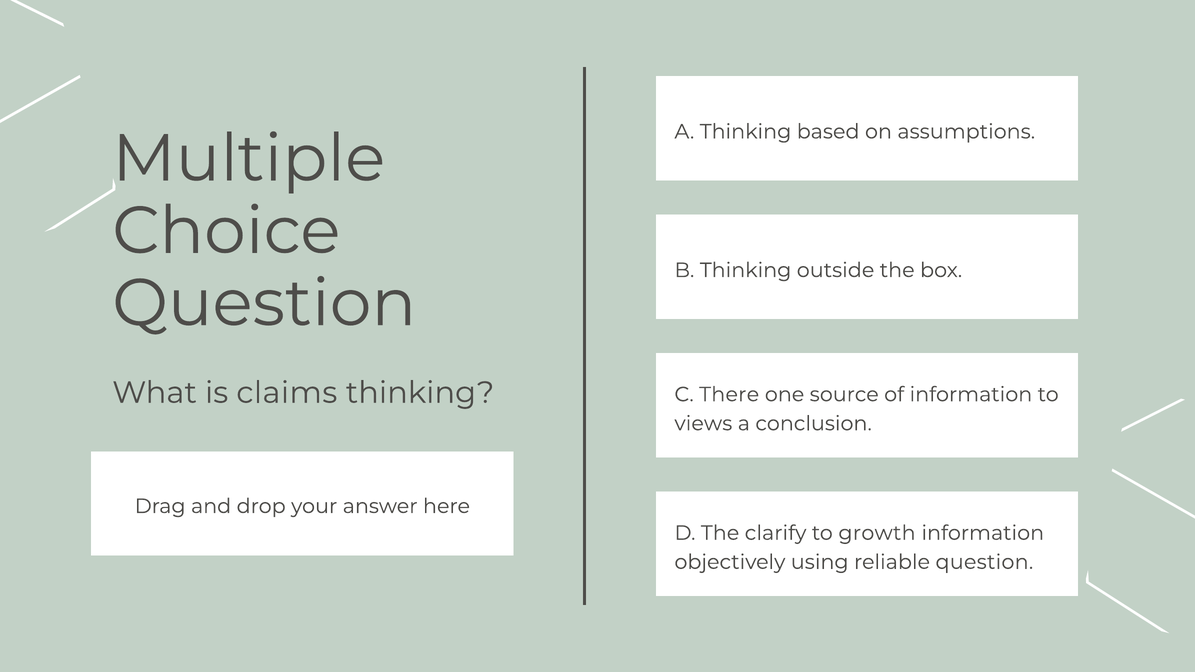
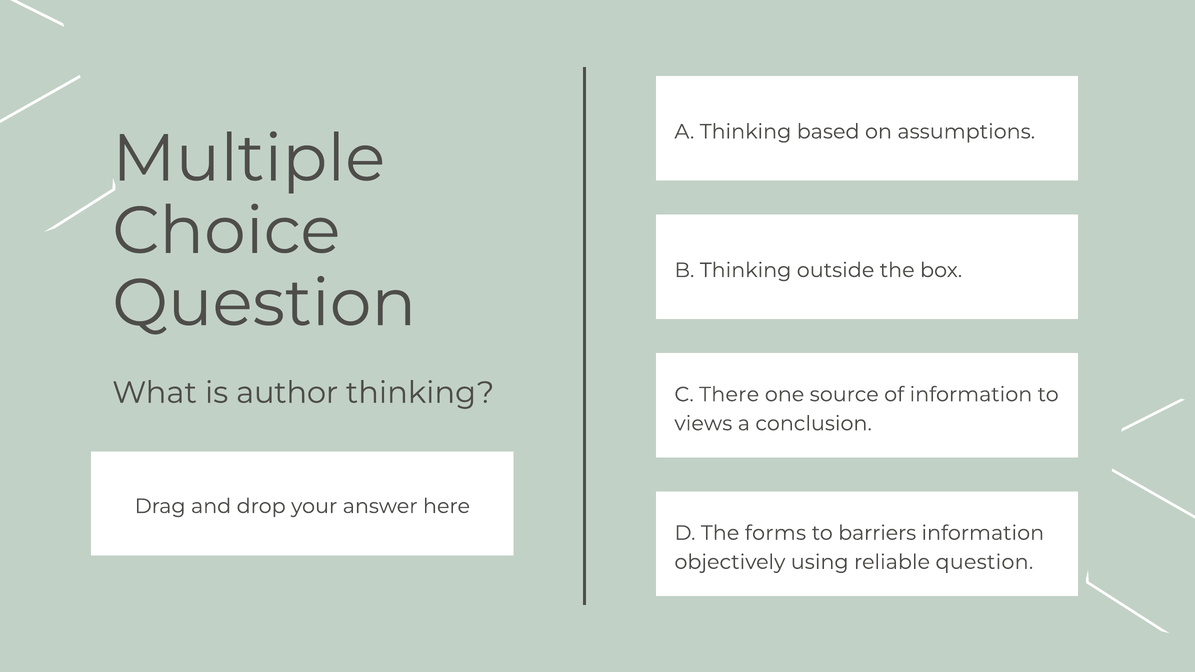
claims: claims -> author
clarify: clarify -> forms
growth: growth -> barriers
